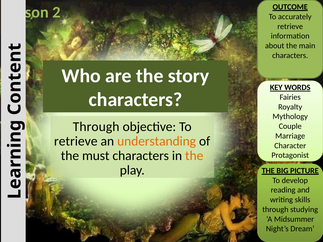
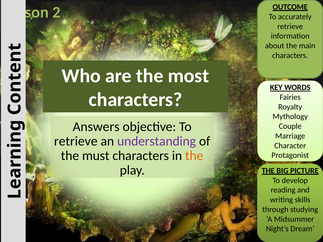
story: story -> most
Through at (96, 127): Through -> Answers
understanding colour: orange -> purple
